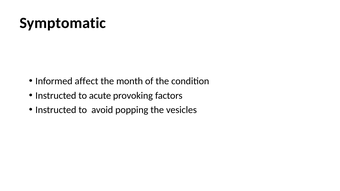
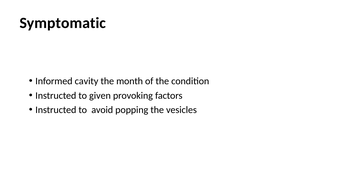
affect: affect -> cavity
acute: acute -> given
